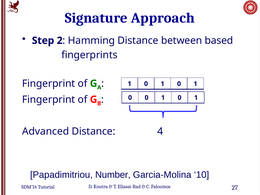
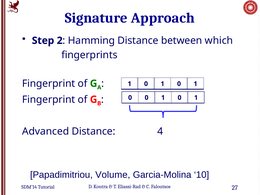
based: based -> which
Number: Number -> Volume
